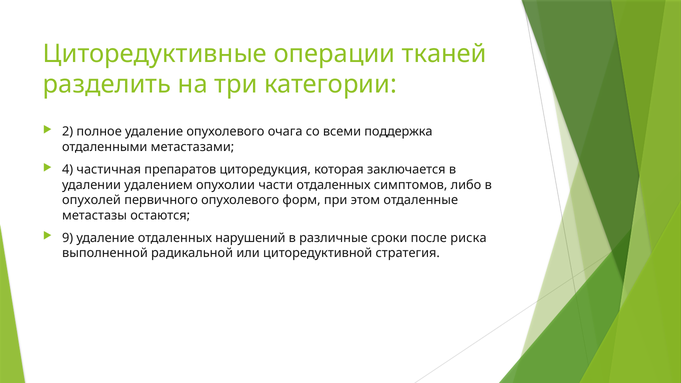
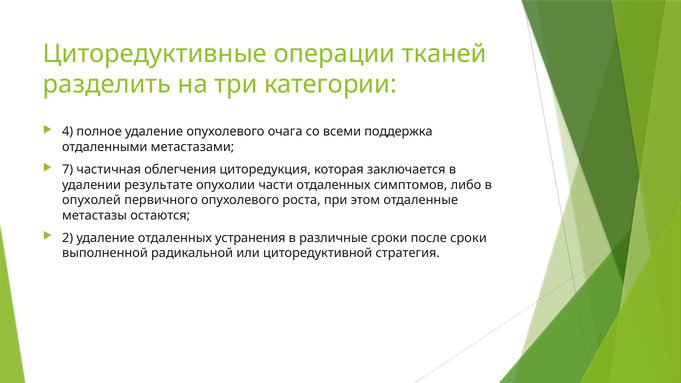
2: 2 -> 4
4: 4 -> 7
препаратов: препаратов -> облегчения
удалением: удалением -> результате
форм: форм -> роста
9: 9 -> 2
нарушений: нарушений -> устранения
после риска: риска -> сроки
